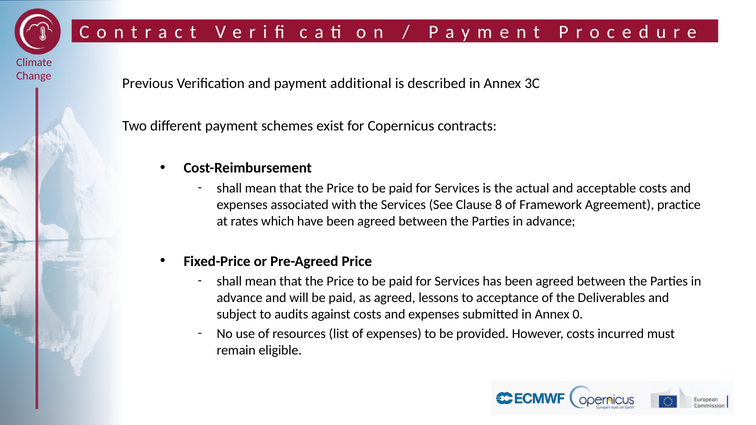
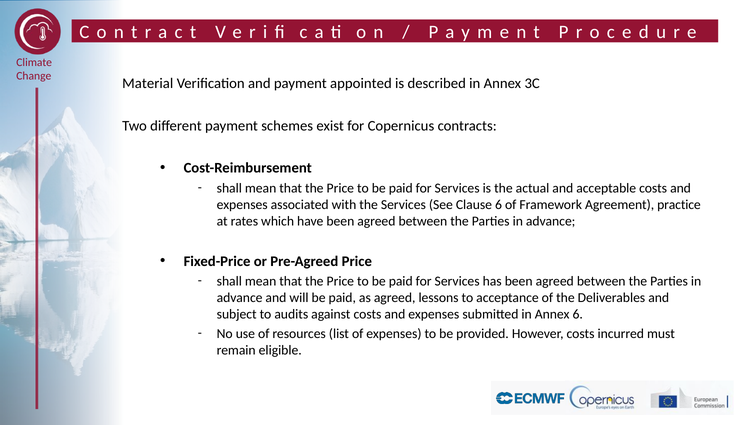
Previous: Previous -> Material
additional: additional -> appointed
Clause 8: 8 -> 6
Annex 0: 0 -> 6
